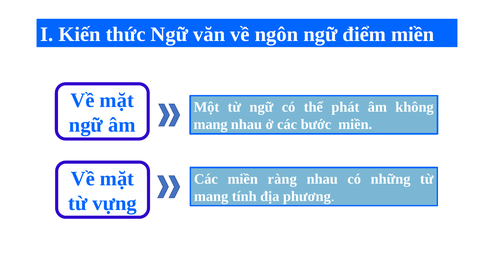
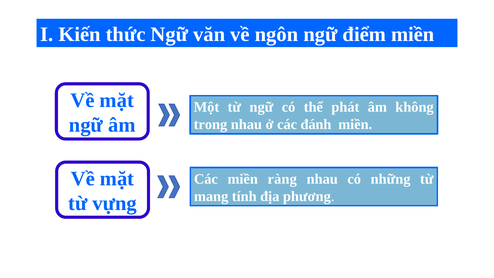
mang at (211, 124): mang -> trong
bước: bước -> đánh
